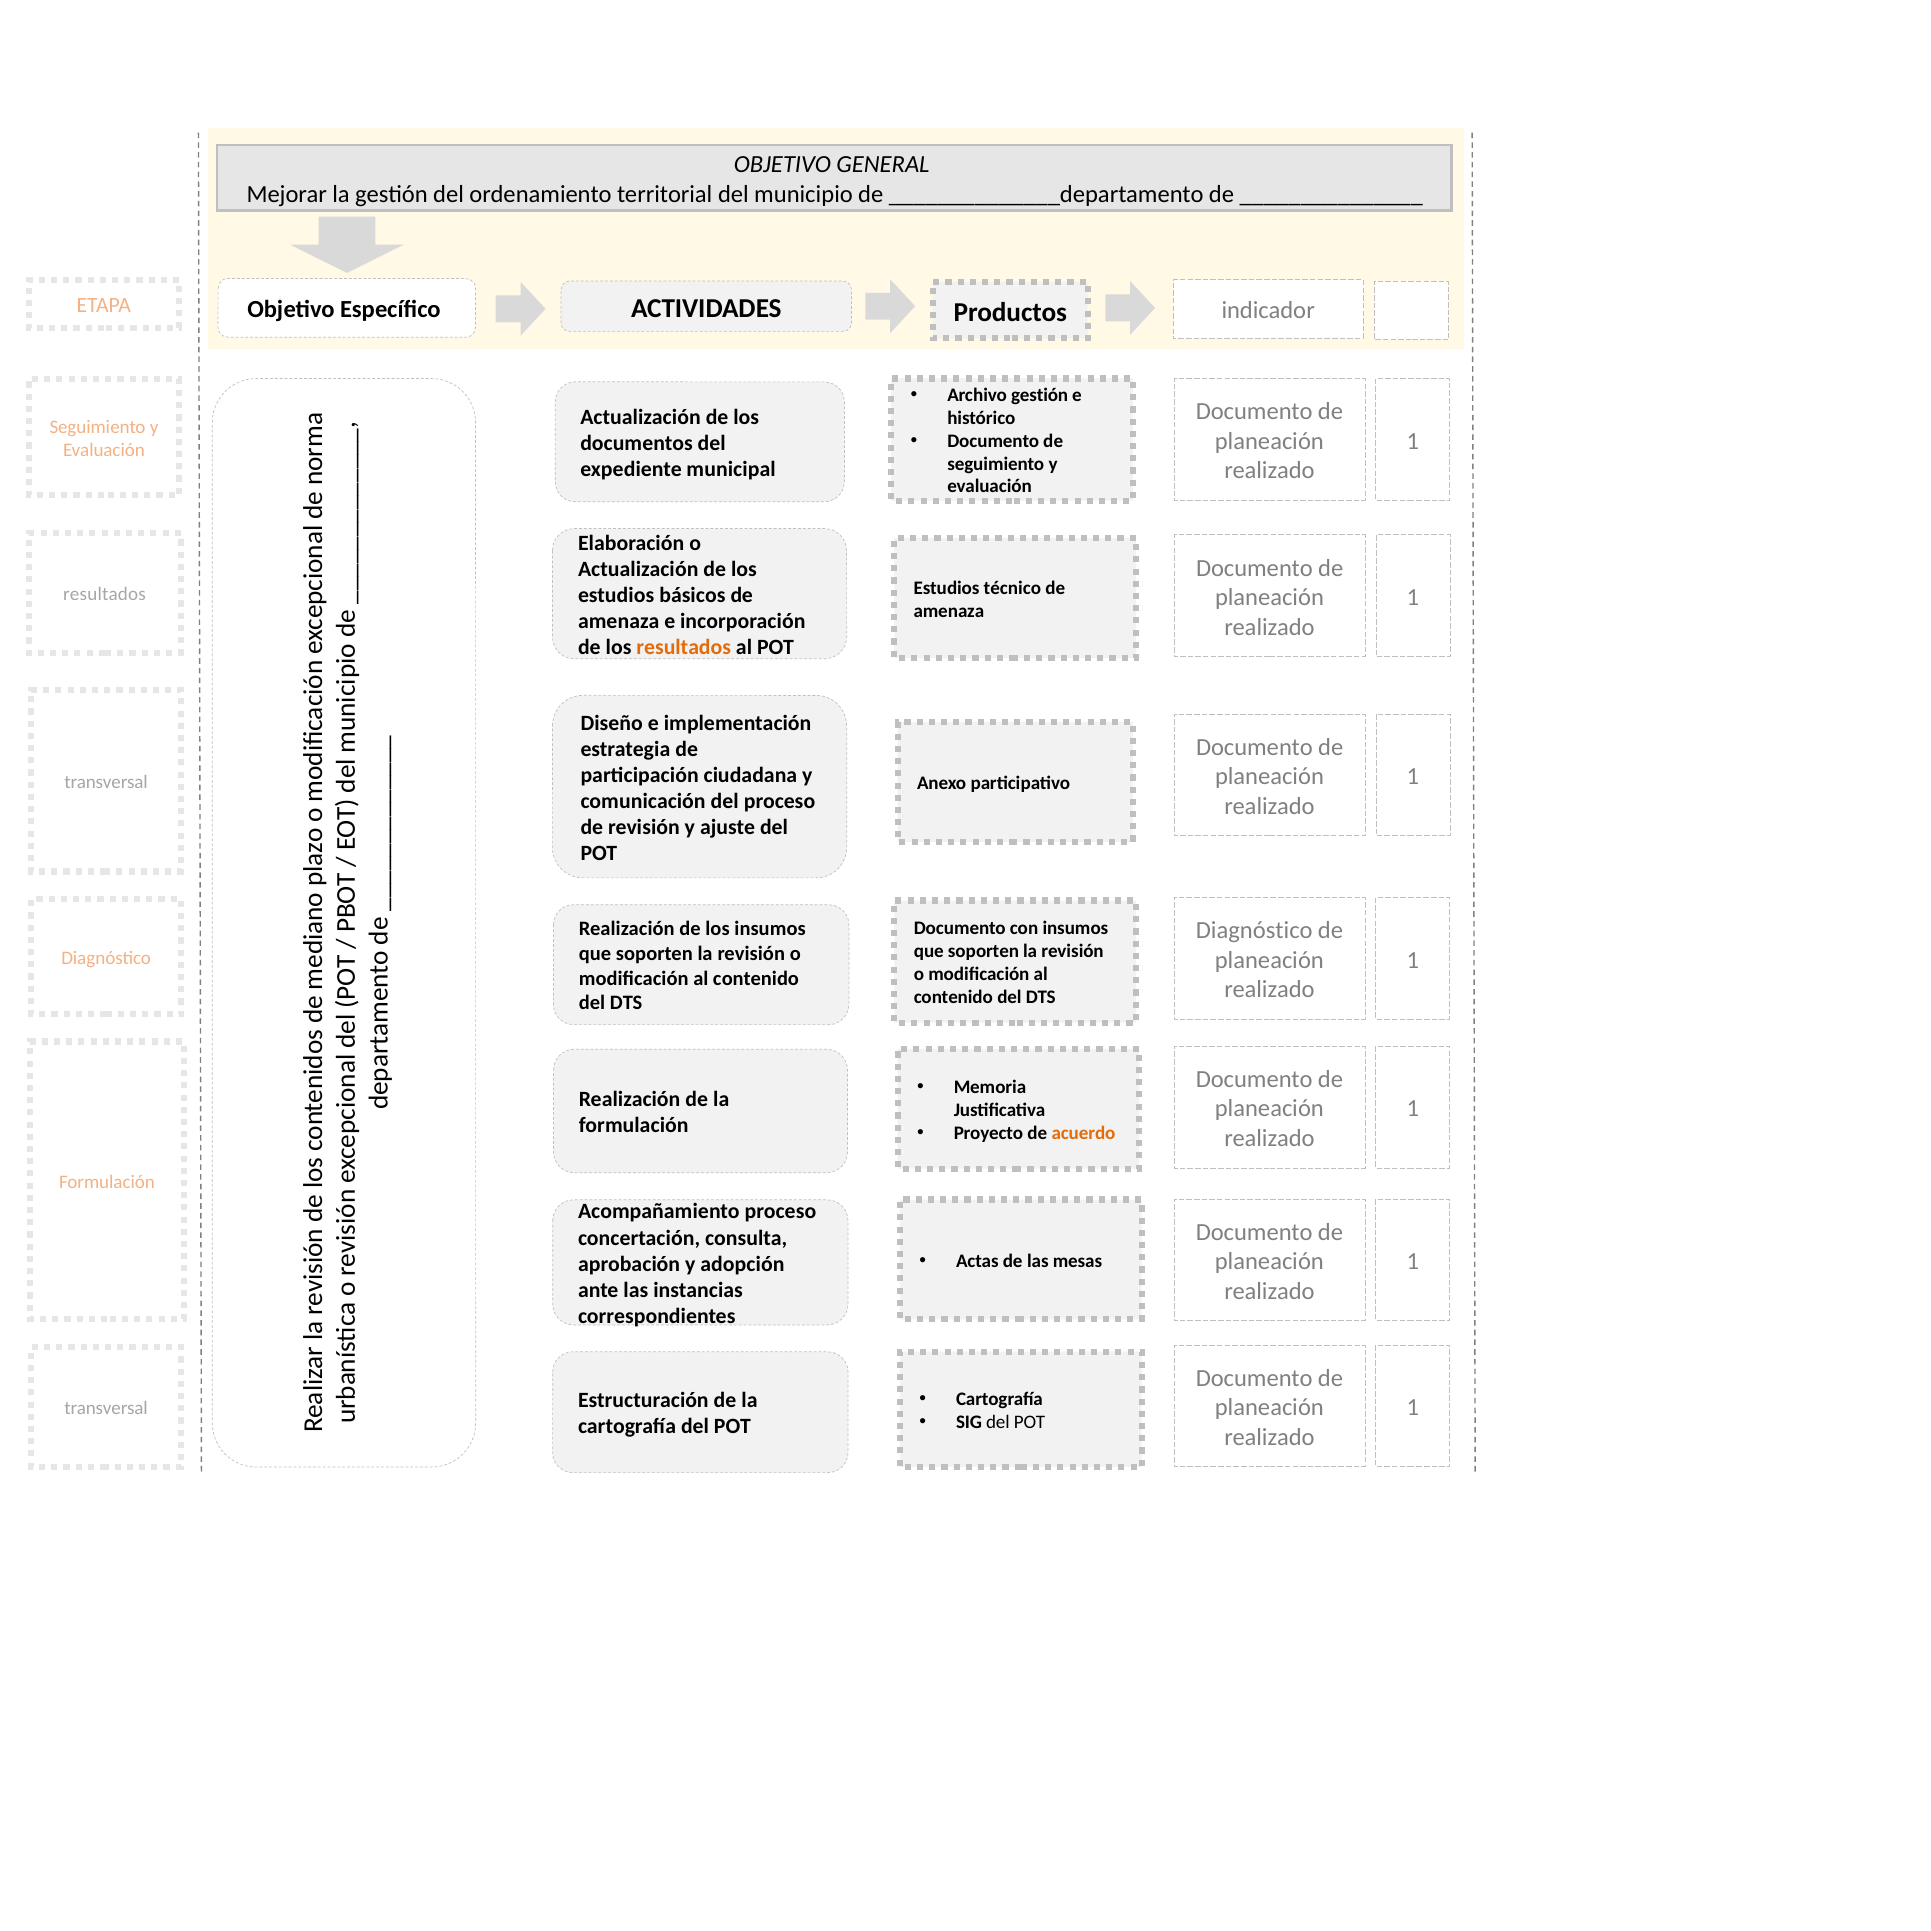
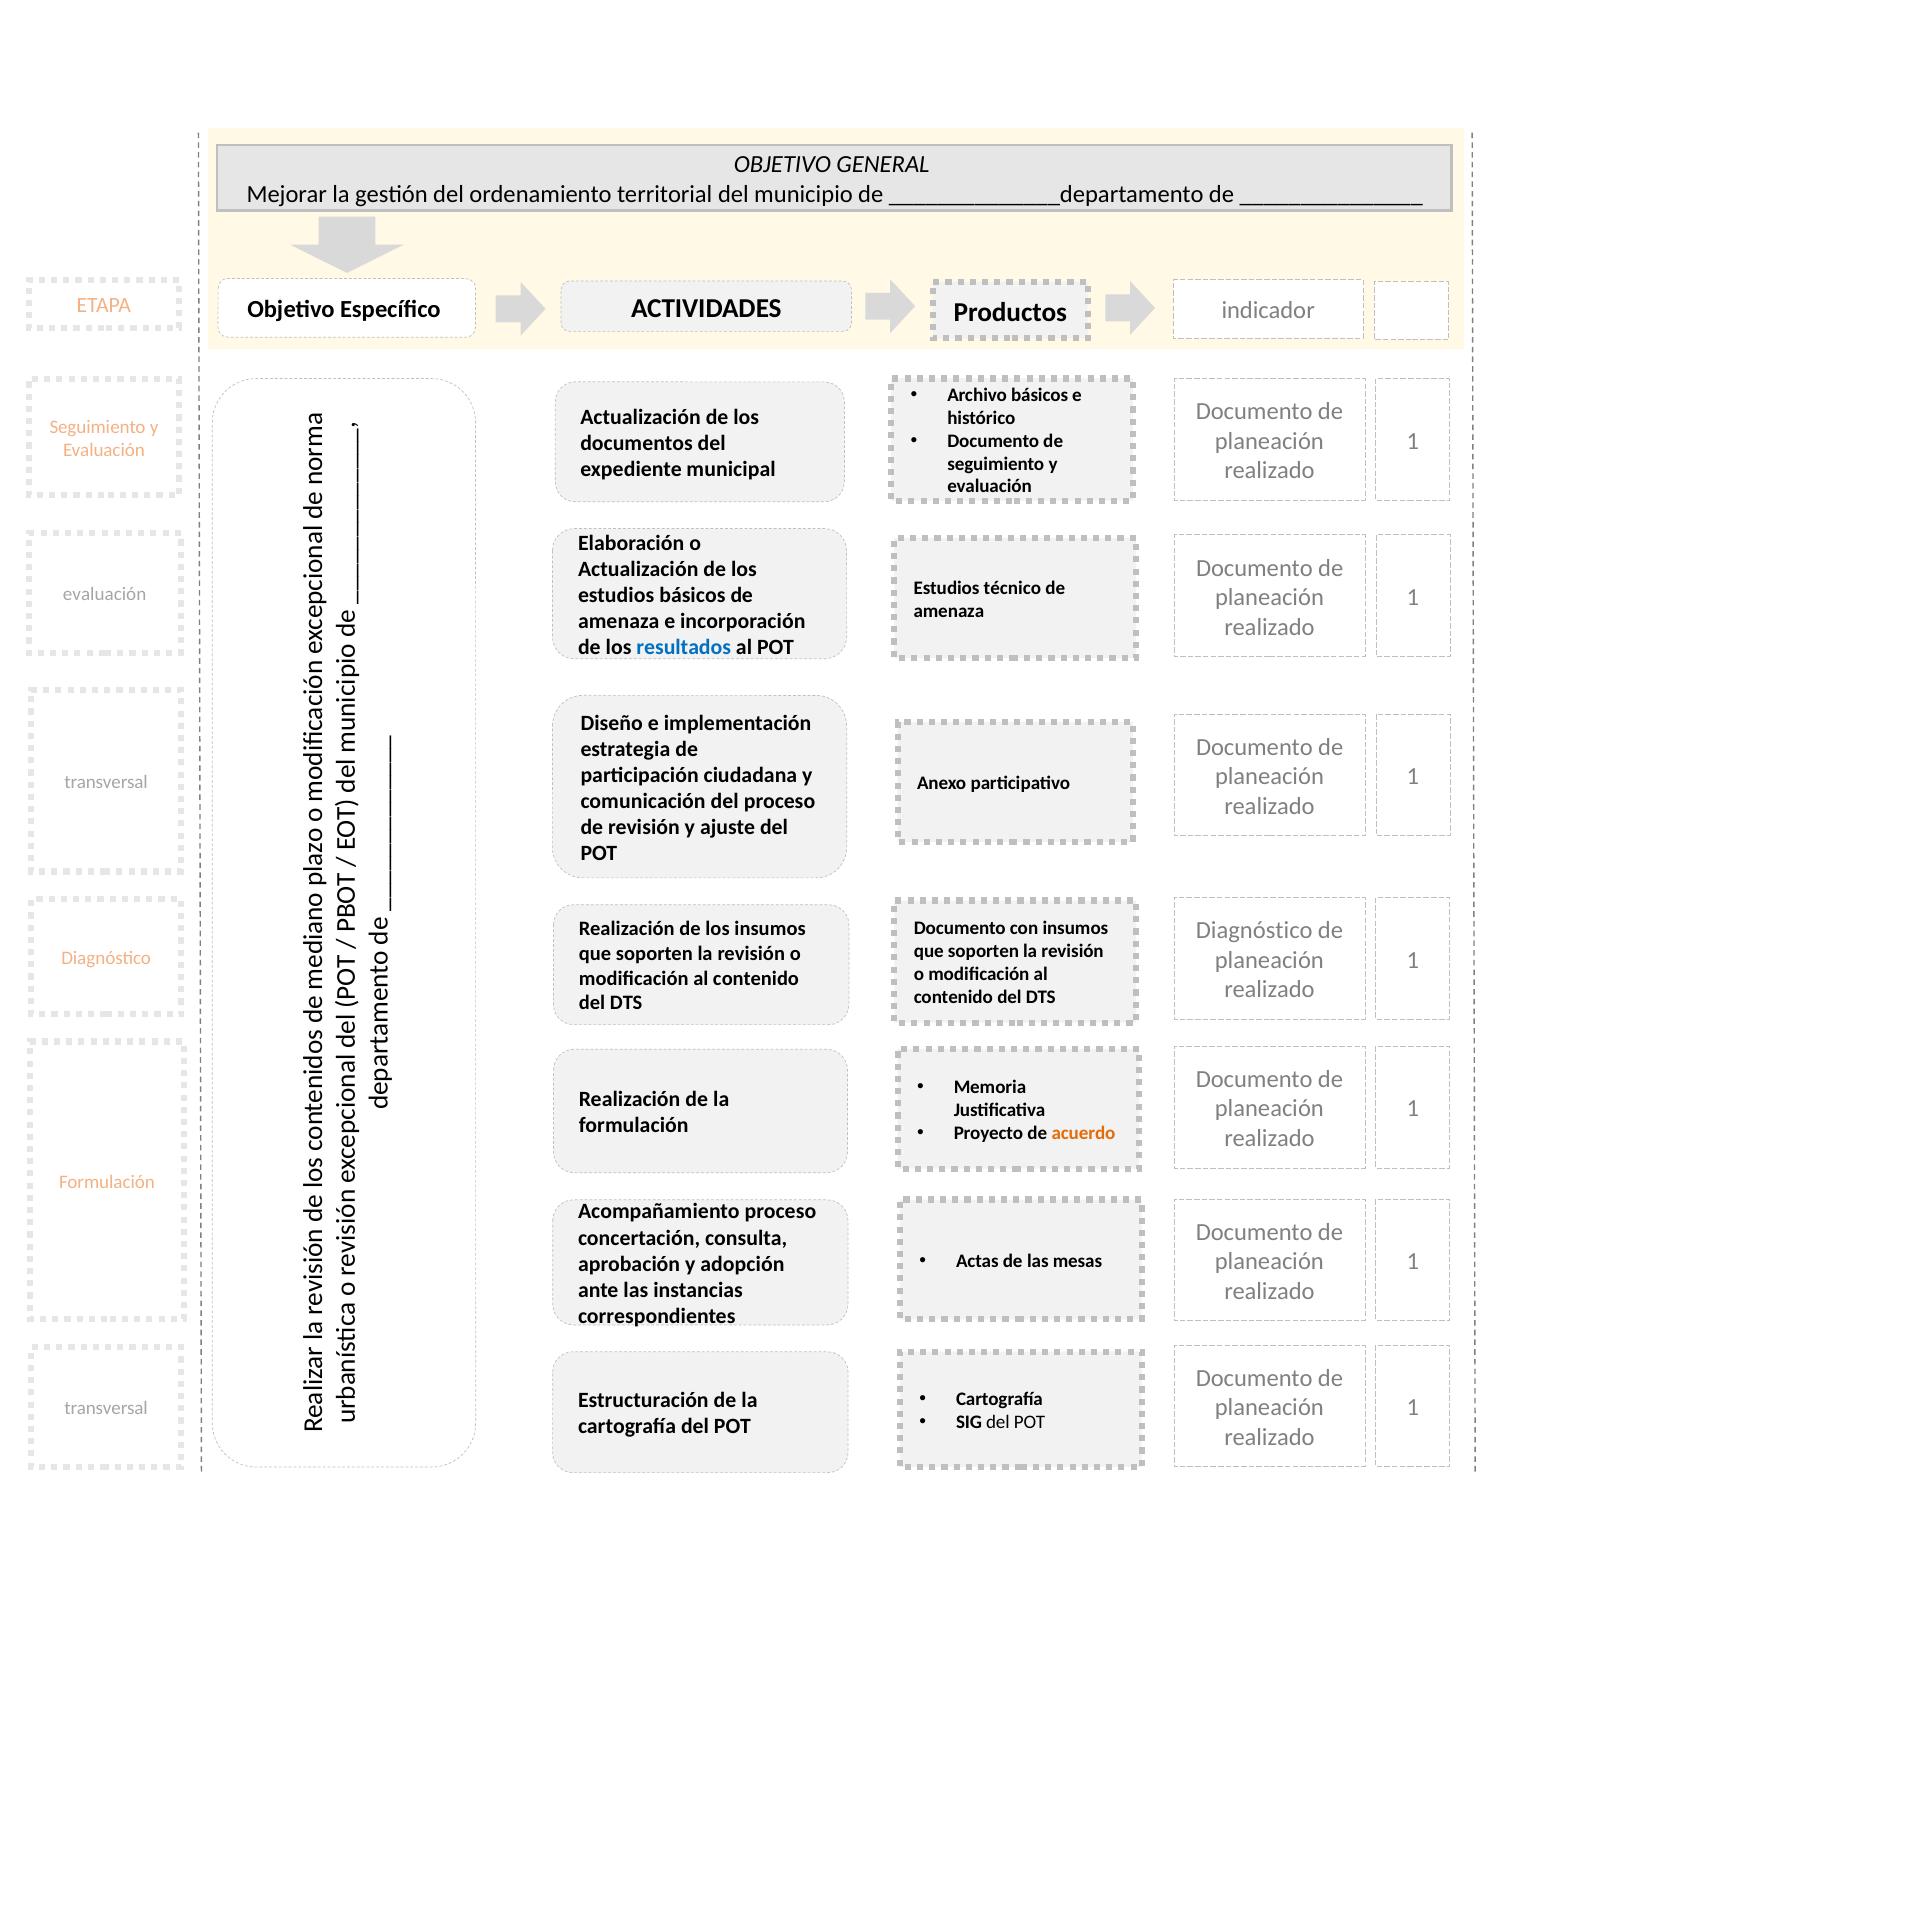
Archivo gestión: gestión -> básicos
resultados at (105, 594): resultados -> evaluación
resultados at (684, 647) colour: orange -> blue
